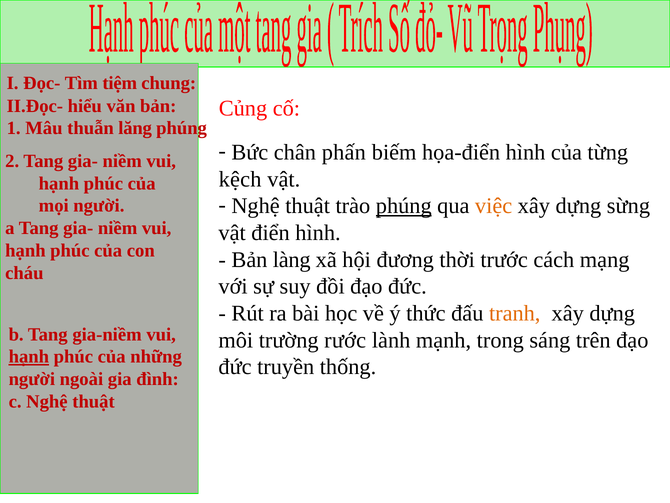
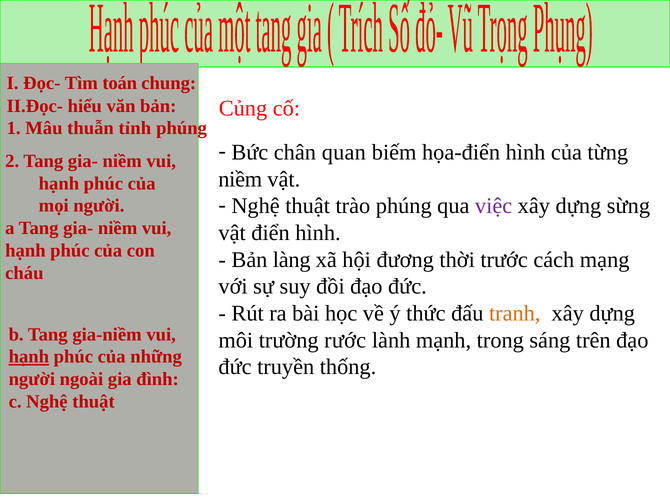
tiệm: tiệm -> toán
lăng: lăng -> tỉnh
phấn: phấn -> quan
kệch at (240, 179): kệch -> niềm
phúng at (404, 206) underline: present -> none
việc colour: orange -> purple
